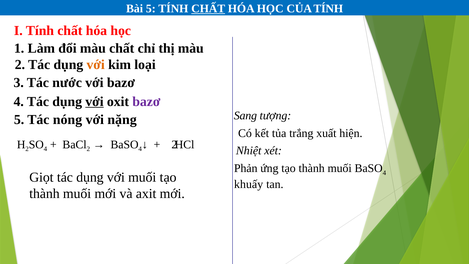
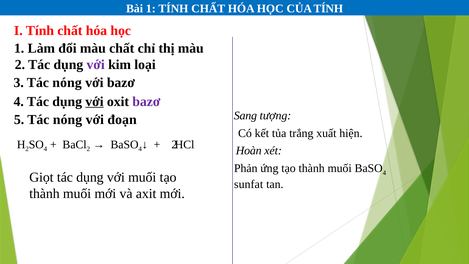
Bài 5: 5 -> 1
CHẤT at (208, 9) underline: present -> none
với at (96, 65) colour: orange -> purple
3 Tác nước: nước -> nóng
nặng: nặng -> đoạn
Nhiệt: Nhiệt -> Hoàn
khuấy: khuấy -> sunfat
